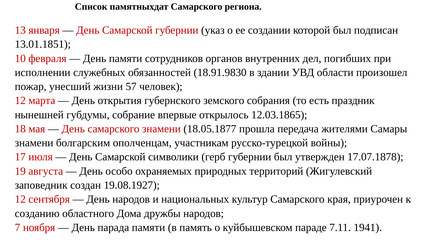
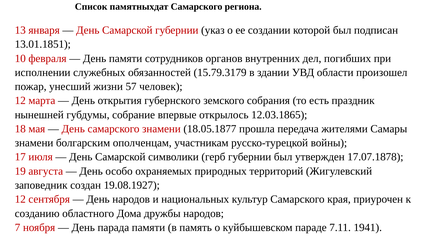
18.91.9830: 18.91.9830 -> 15.79.3179
